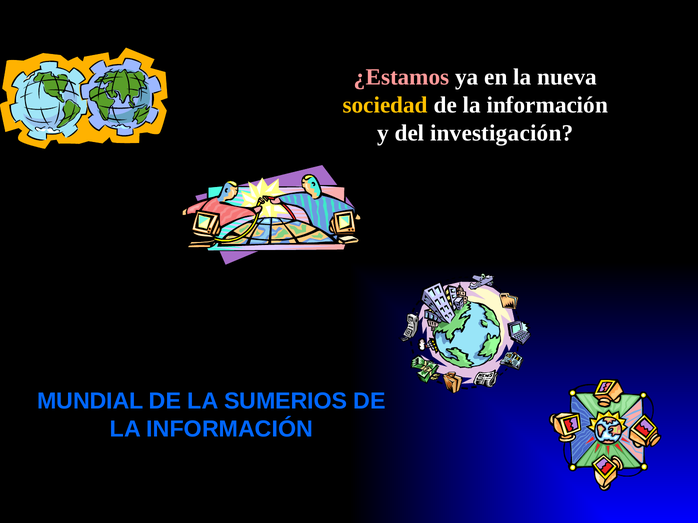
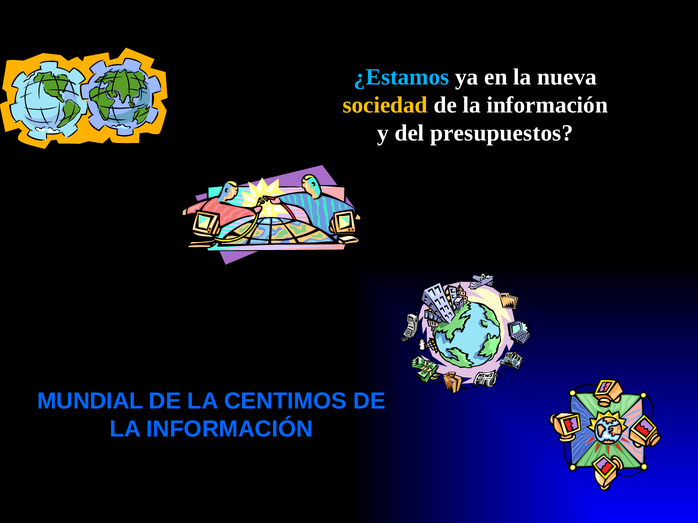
¿Estamos colour: pink -> light blue
investigación: investigación -> presupuestos
SUMERIOS: SUMERIOS -> CENTIMOS
